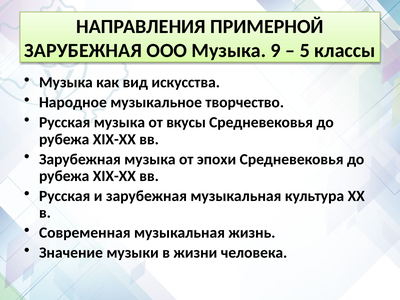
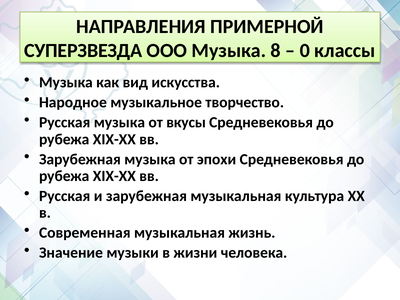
ЗАРУБЕЖНАЯ at (83, 50): ЗАРУБЕЖНАЯ -> СУПЕРЗВЕЗДА
9: 9 -> 8
5: 5 -> 0
